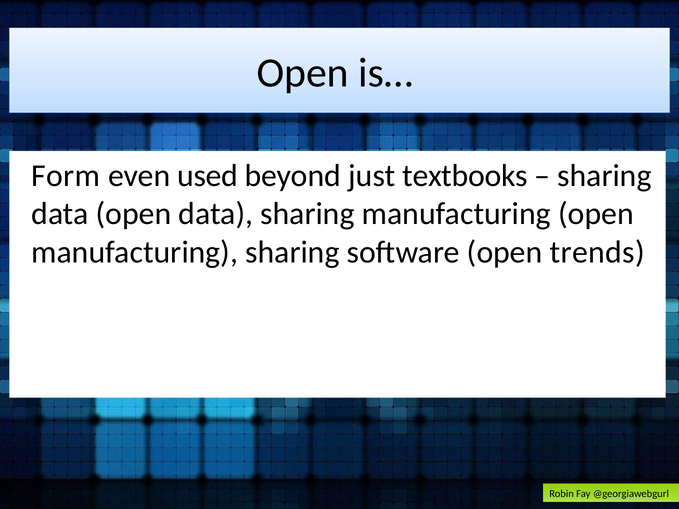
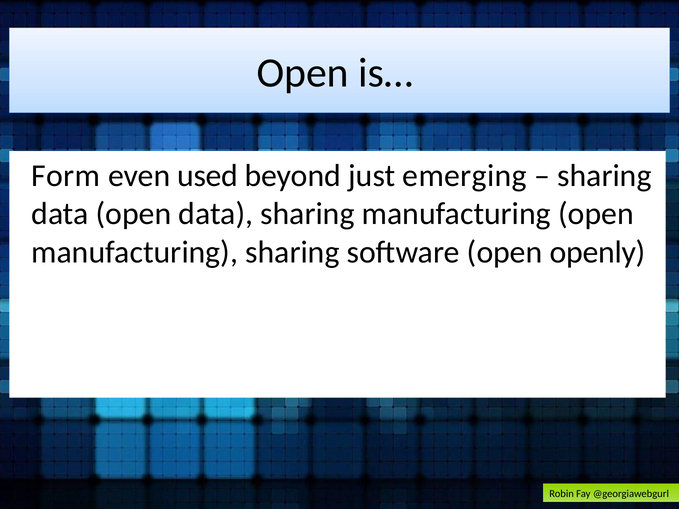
textbooks: textbooks -> emerging
trends: trends -> openly
